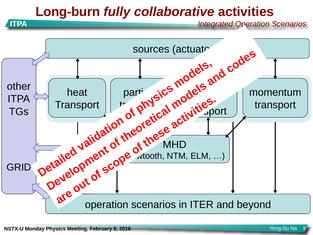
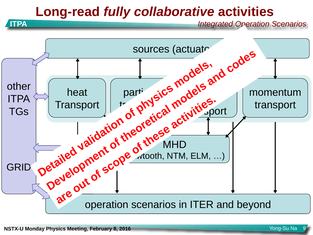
Long-burn: Long-burn -> Long-read
